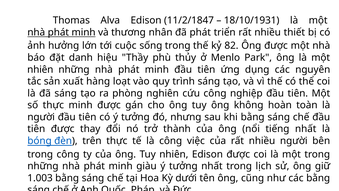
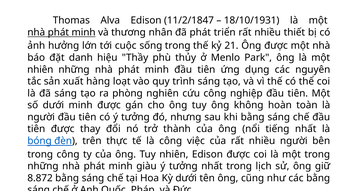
82: 82 -> 21
số thực: thực -> dưới
1.003: 1.003 -> 8.872
